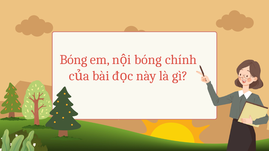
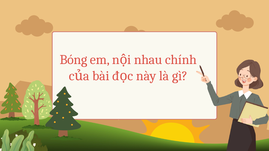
bóng at (148, 60): bóng -> nhau
